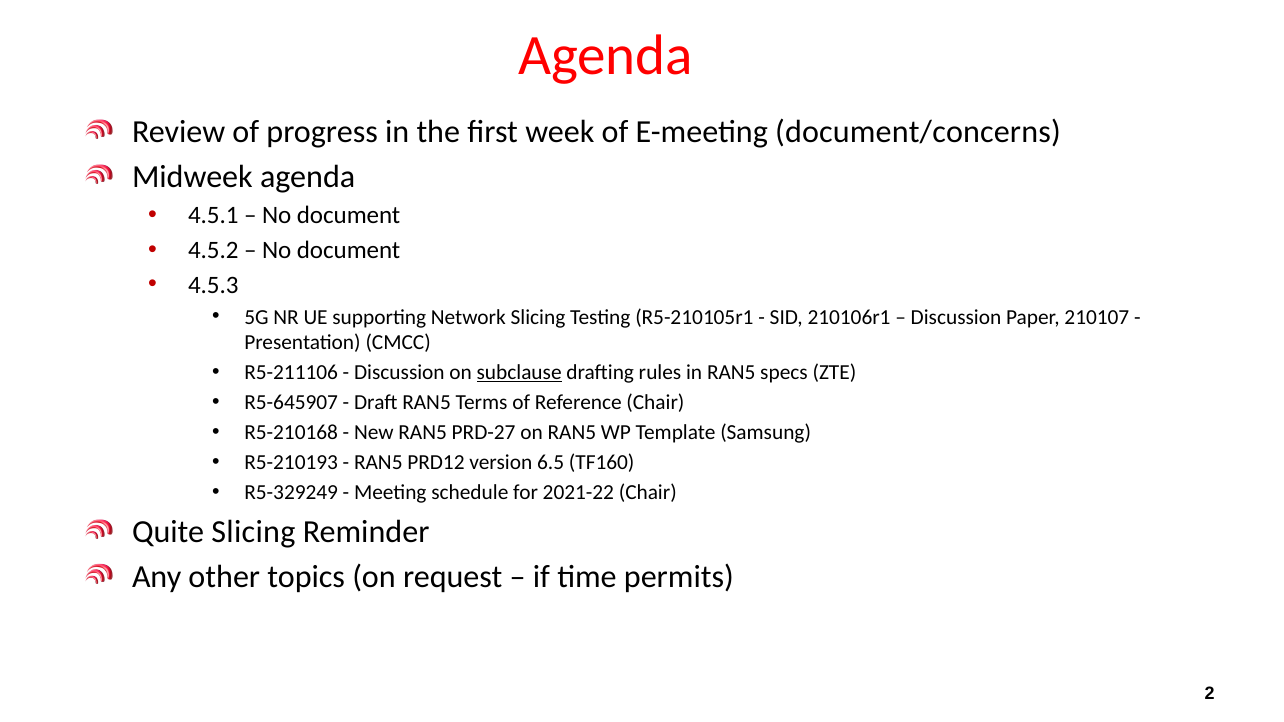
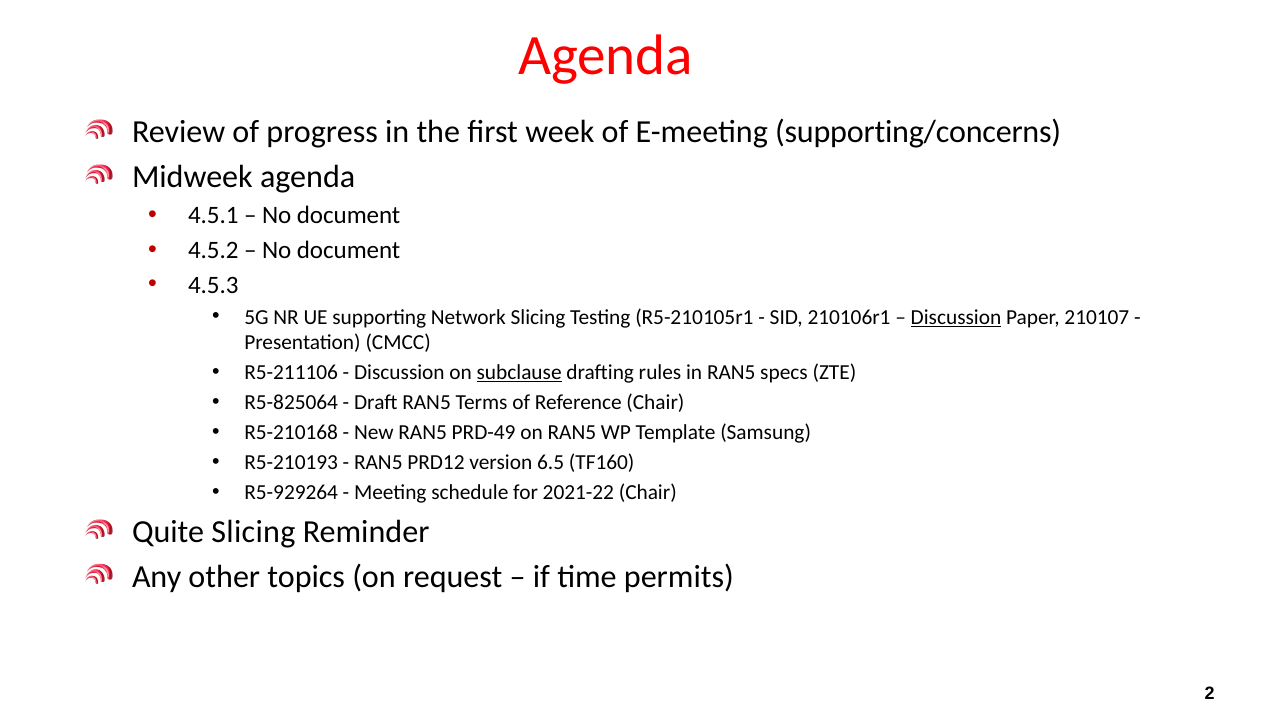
document/concerns: document/concerns -> supporting/concerns
Discussion at (956, 317) underline: none -> present
R5-645907: R5-645907 -> R5-825064
PRD-27: PRD-27 -> PRD-49
R5-329249: R5-329249 -> R5-929264
